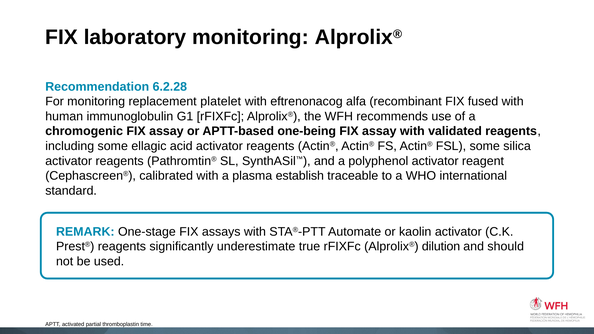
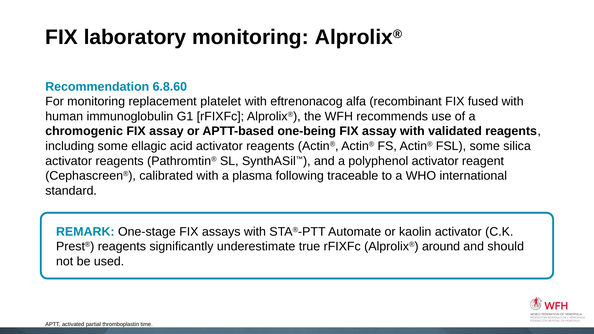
6.2.28: 6.2.28 -> 6.8.60
establish: establish -> following
dilution: dilution -> around
